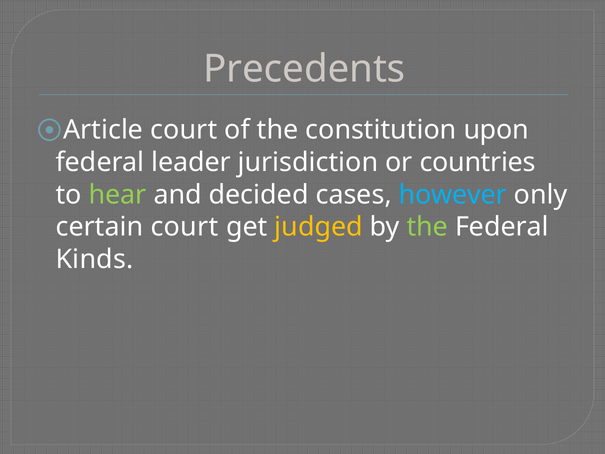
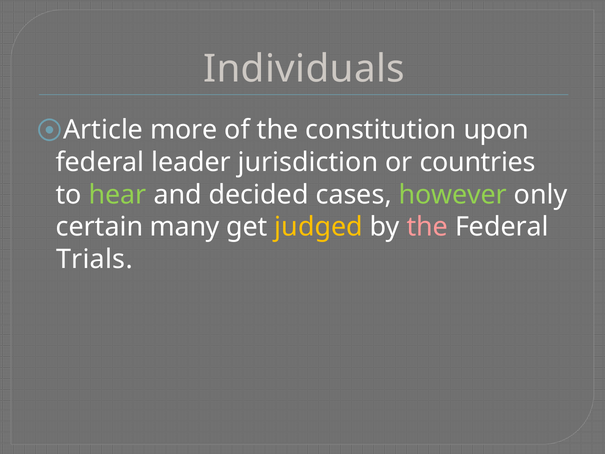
Precedents: Precedents -> Individuals
Article court: court -> more
however colour: light blue -> light green
certain court: court -> many
the at (427, 227) colour: light green -> pink
Kinds: Kinds -> Trials
